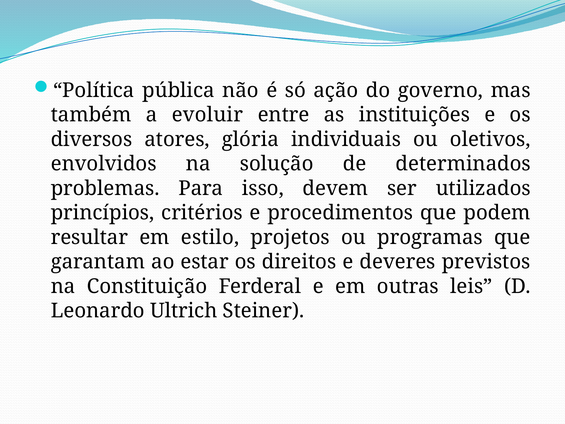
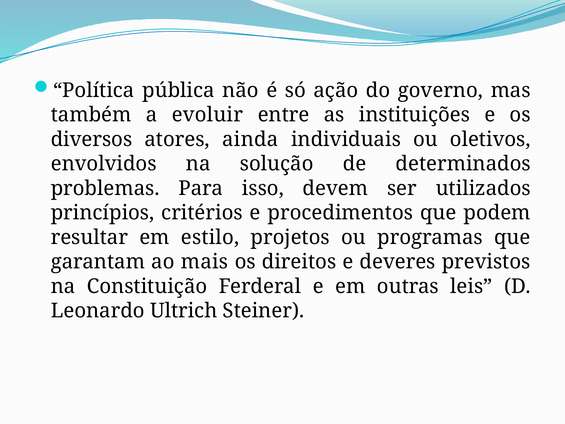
glória: glória -> ainda
estar: estar -> mais
